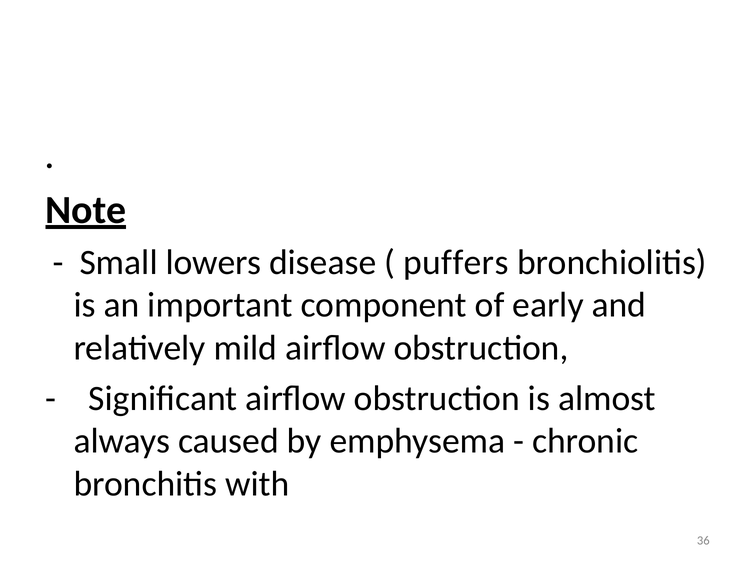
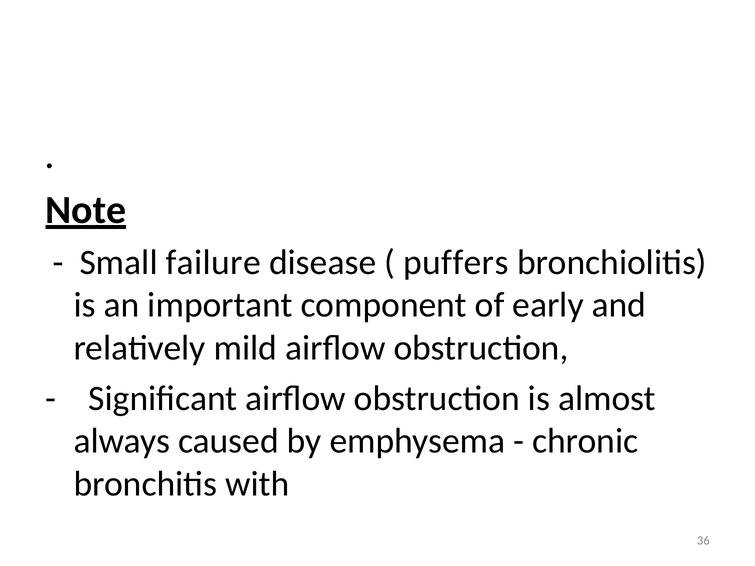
lowers: lowers -> failure
